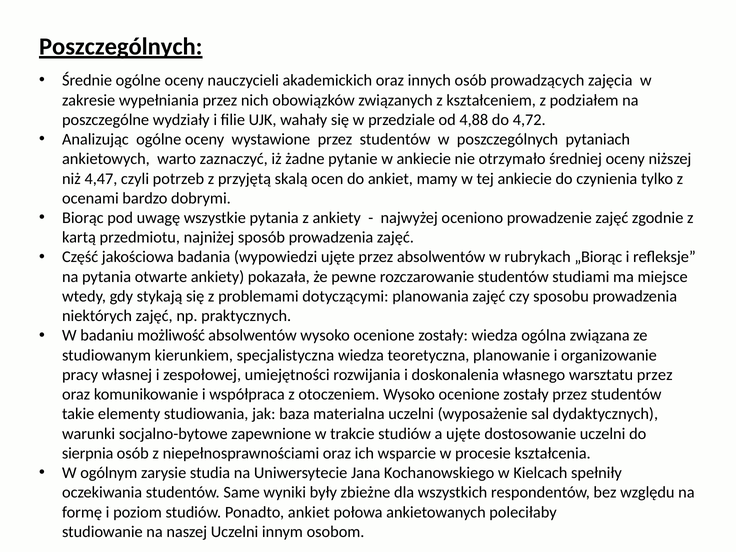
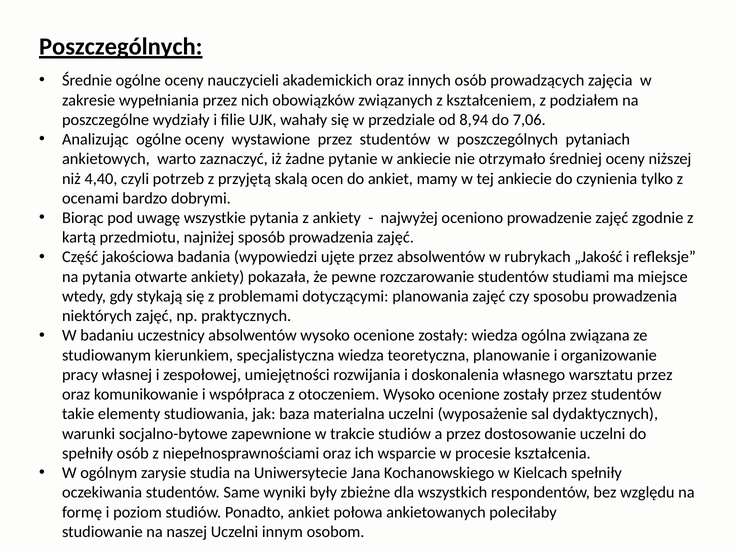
4,88: 4,88 -> 8,94
4,72: 4,72 -> 7,06
4,47: 4,47 -> 4,40
„Biorąc: „Biorąc -> „Jakość
możliwość: możliwość -> uczestnicy
a ujęte: ujęte -> przez
sierpnia at (88, 453): sierpnia -> spełniły
